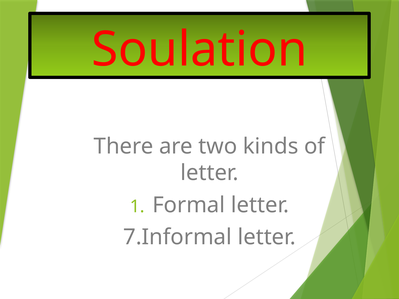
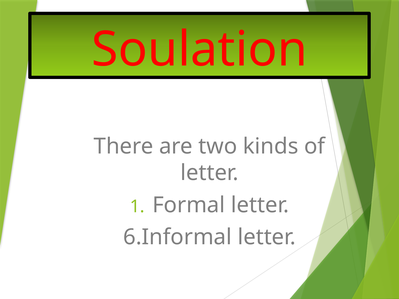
7.Informal: 7.Informal -> 6.Informal
